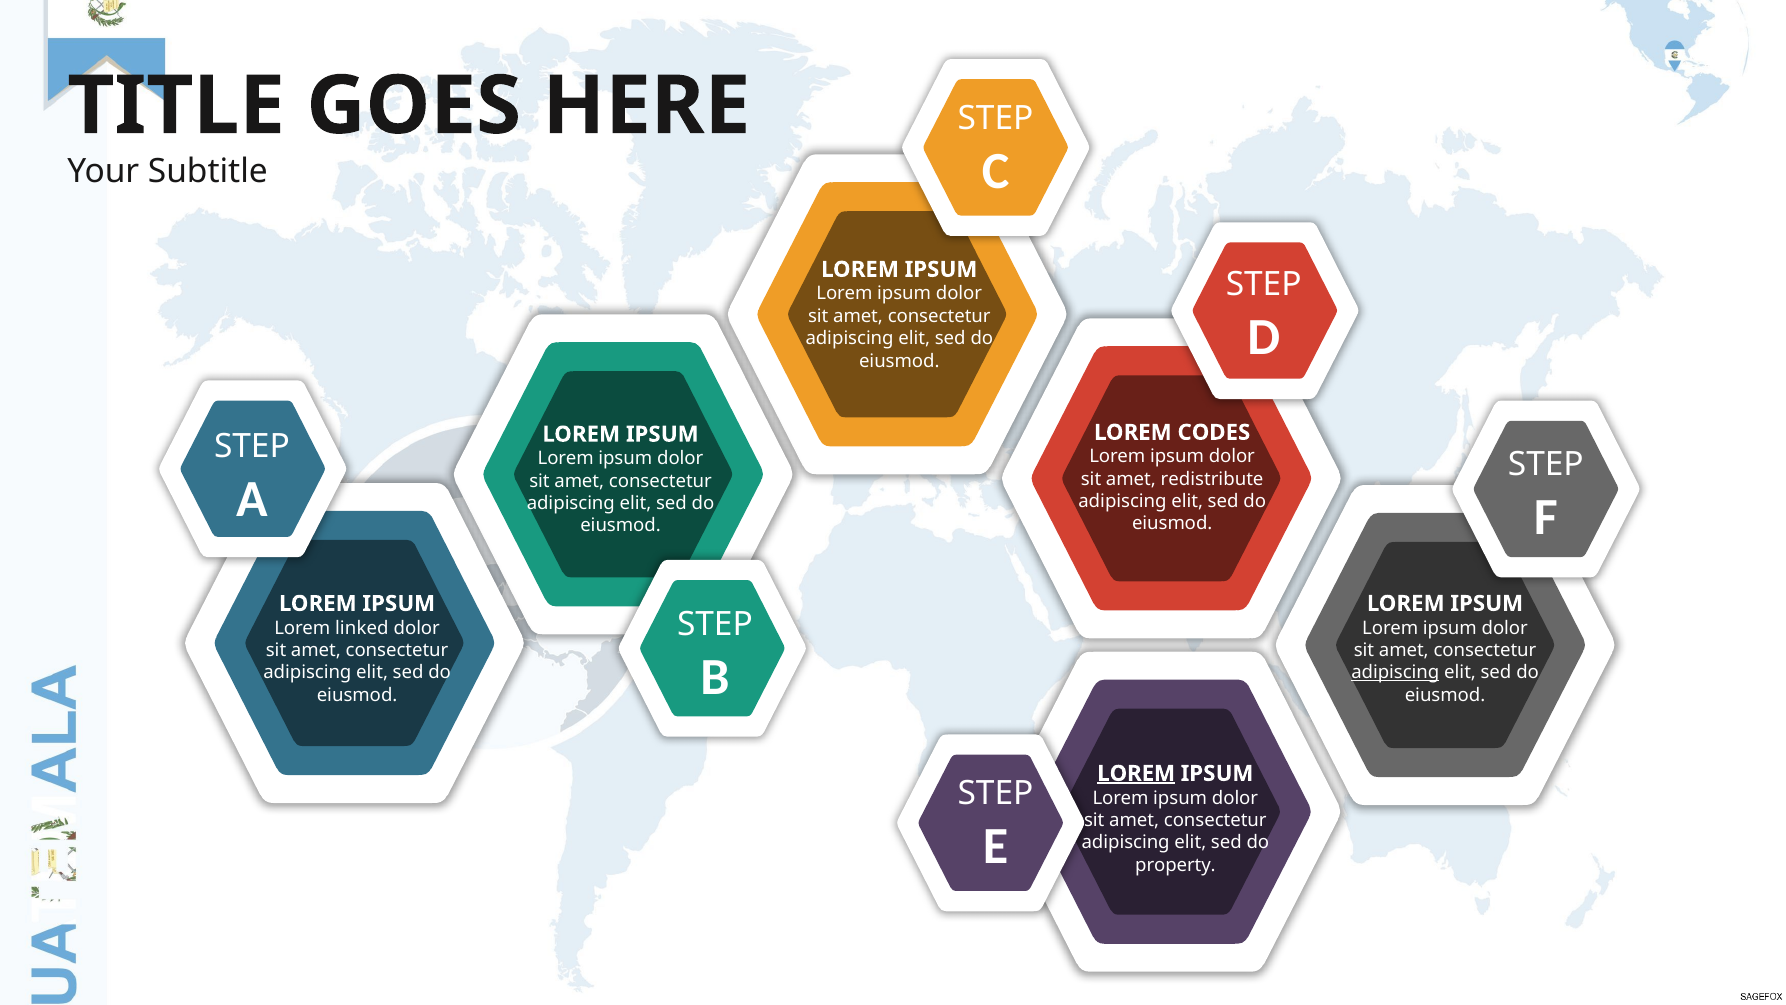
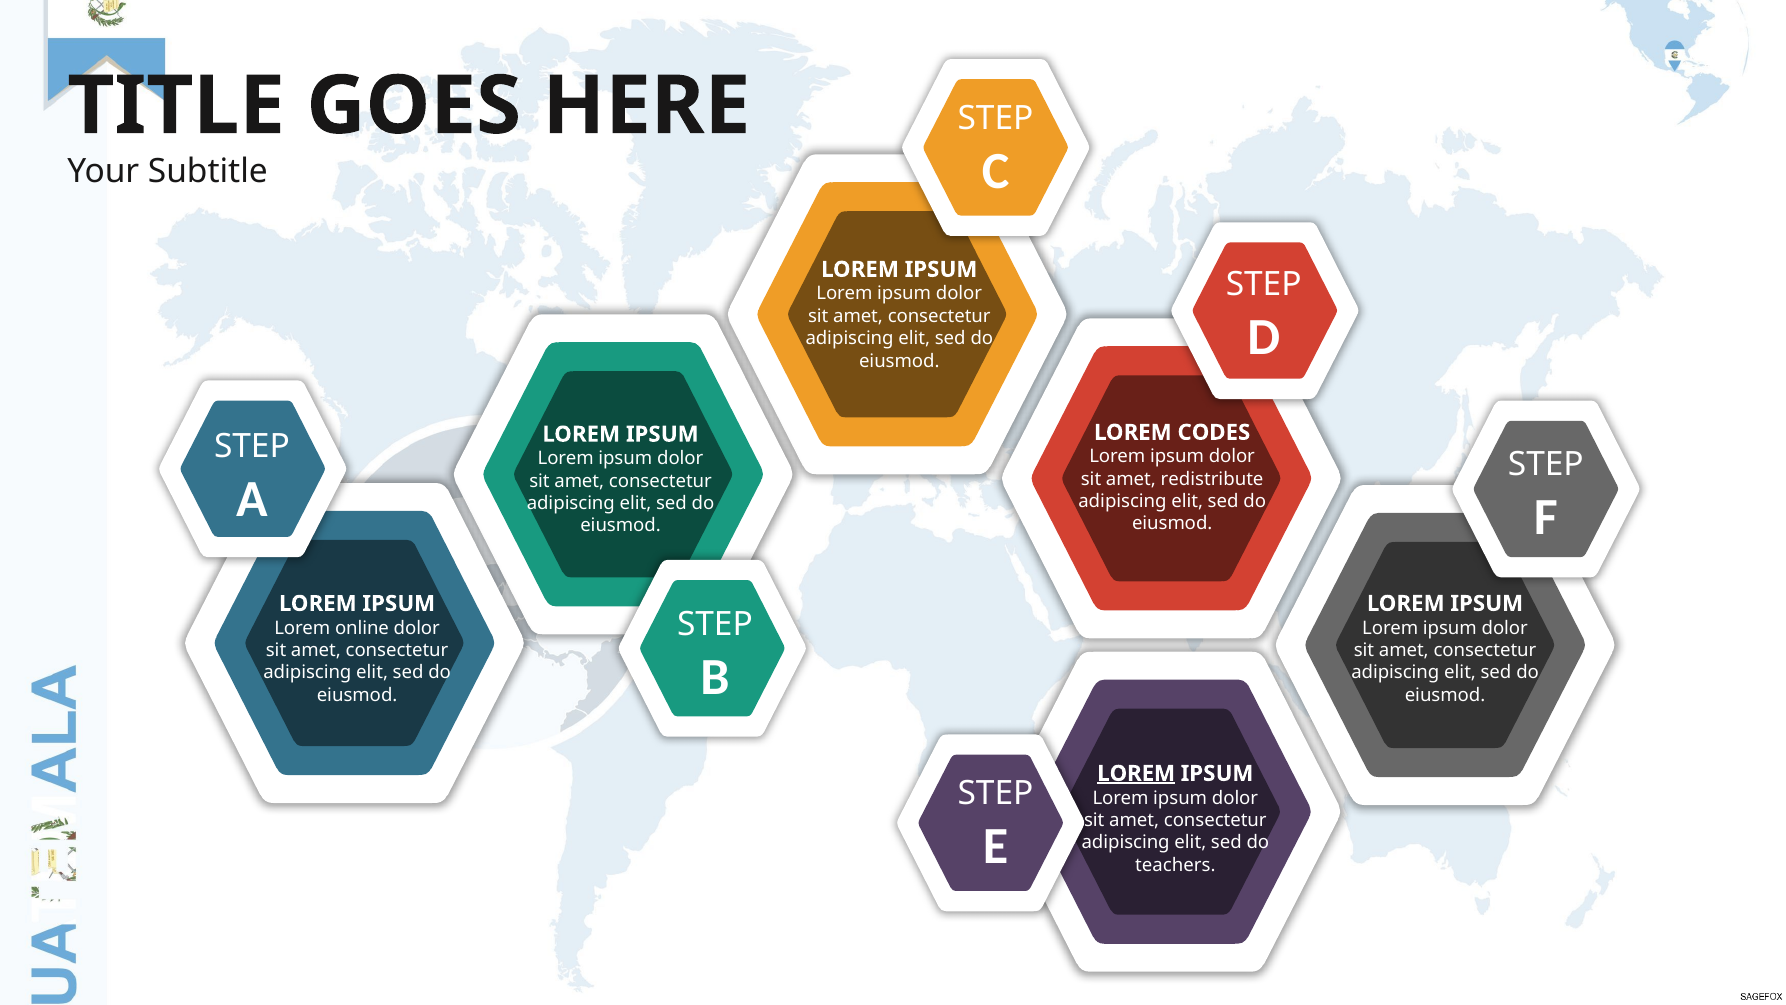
linked: linked -> online
adipiscing at (1395, 672) underline: present -> none
property: property -> teachers
